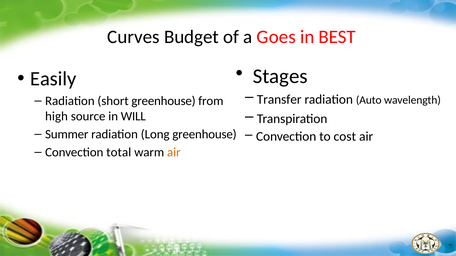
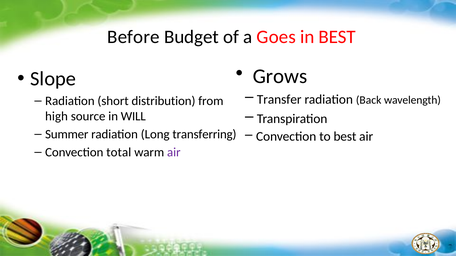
Curves: Curves -> Before
Stages: Stages -> Grows
Easily: Easily -> Slope
Auto: Auto -> Back
short greenhouse: greenhouse -> distribution
Long greenhouse: greenhouse -> transferring
to cost: cost -> best
air at (174, 153) colour: orange -> purple
